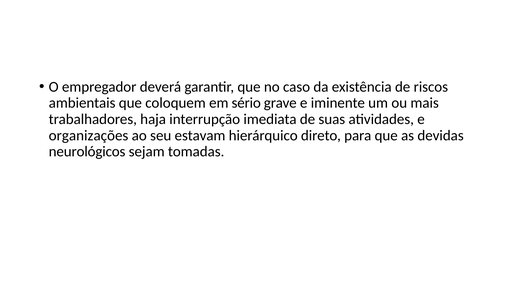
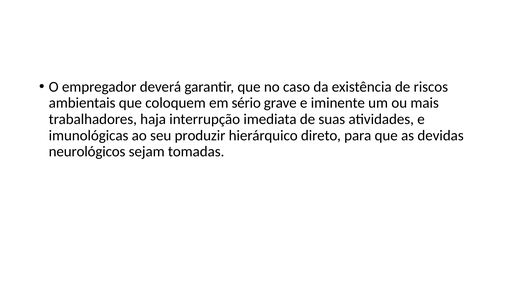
organizações: organizações -> imunológicas
estavam: estavam -> produzir
